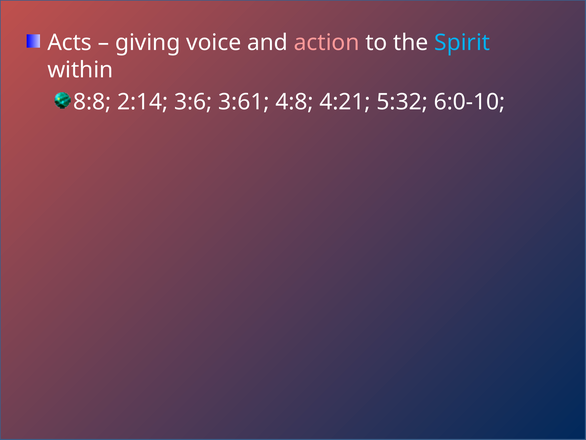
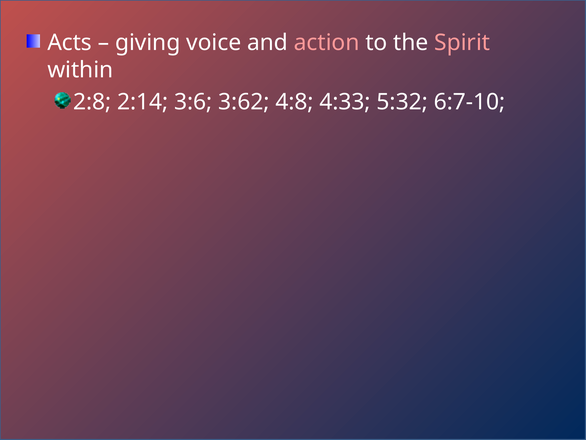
Spirit colour: light blue -> pink
8:8: 8:8 -> 2:8
3:61: 3:61 -> 3:62
4:21: 4:21 -> 4:33
6:0-10: 6:0-10 -> 6:7-10
